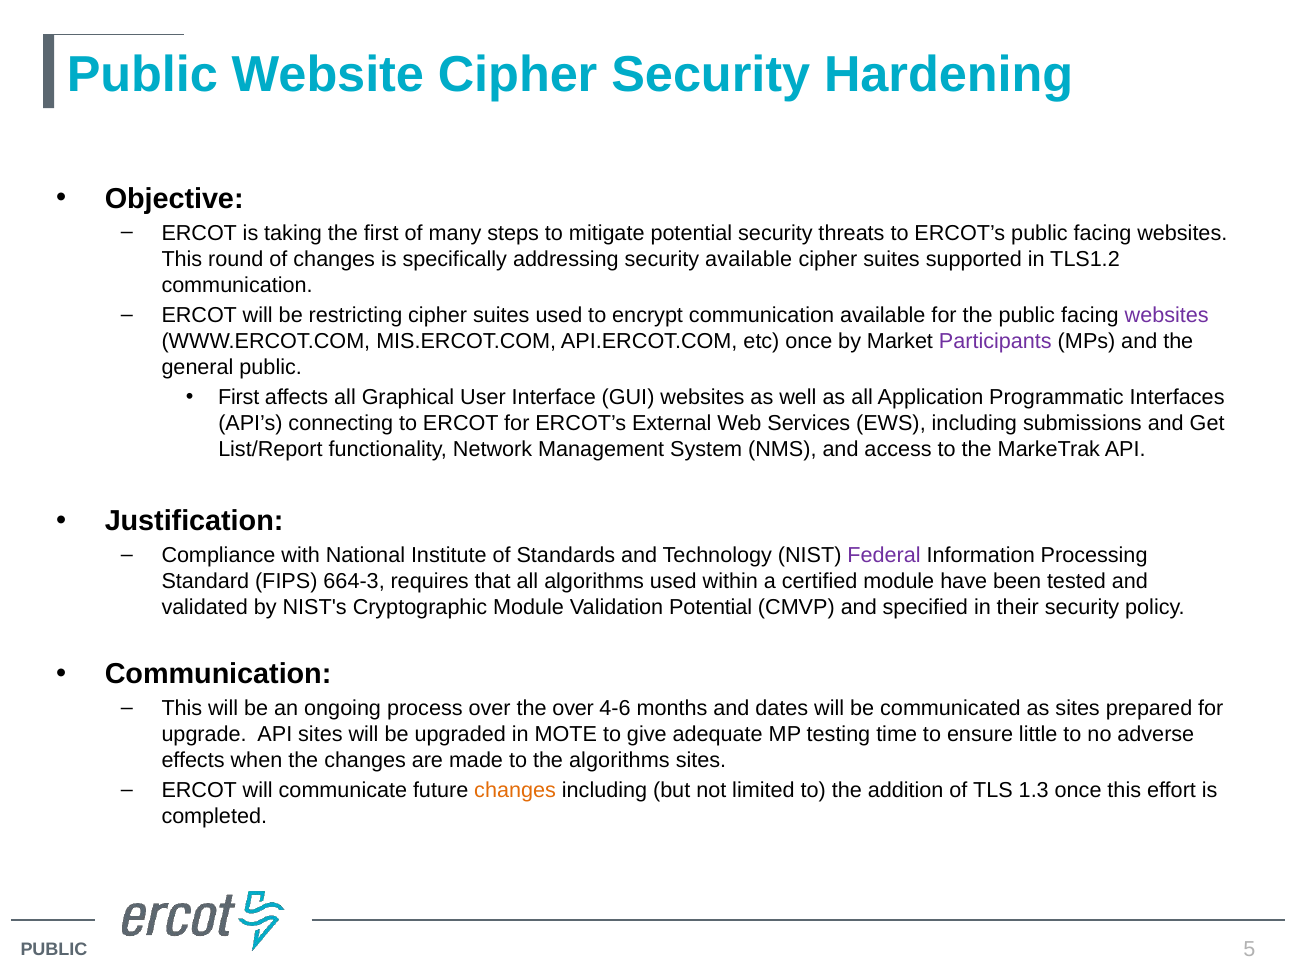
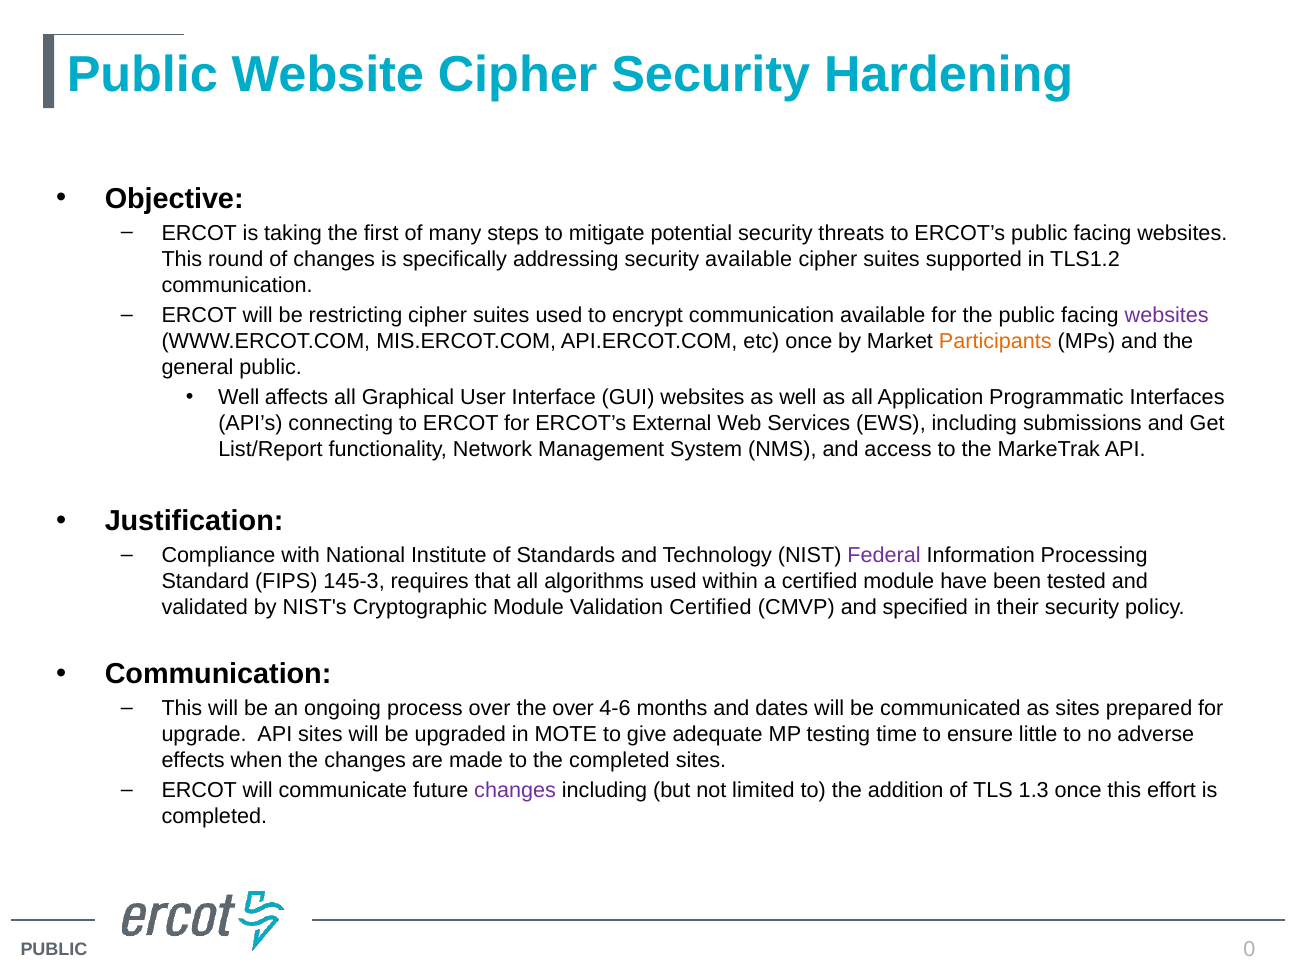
Participants colour: purple -> orange
First at (239, 397): First -> Well
664-3: 664-3 -> 145-3
Validation Potential: Potential -> Certified
the algorithms: algorithms -> completed
changes at (515, 790) colour: orange -> purple
5: 5 -> 0
